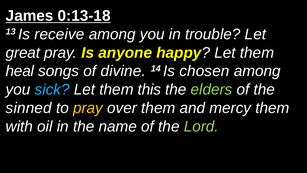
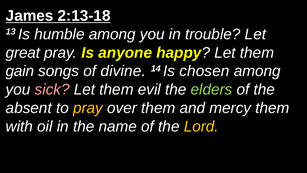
0:13-18: 0:13-18 -> 2:13-18
receive: receive -> humble
heal: heal -> gain
sick colour: light blue -> pink
this: this -> evil
sinned: sinned -> absent
Lord colour: light green -> yellow
